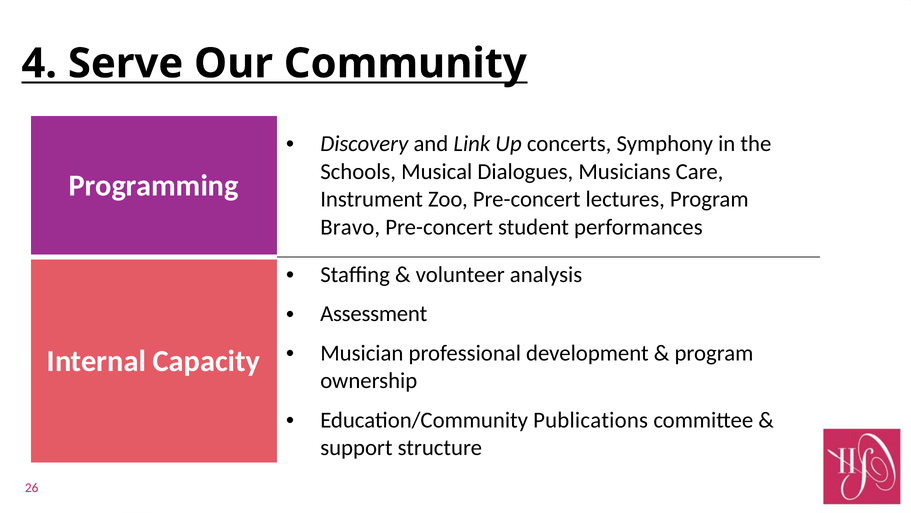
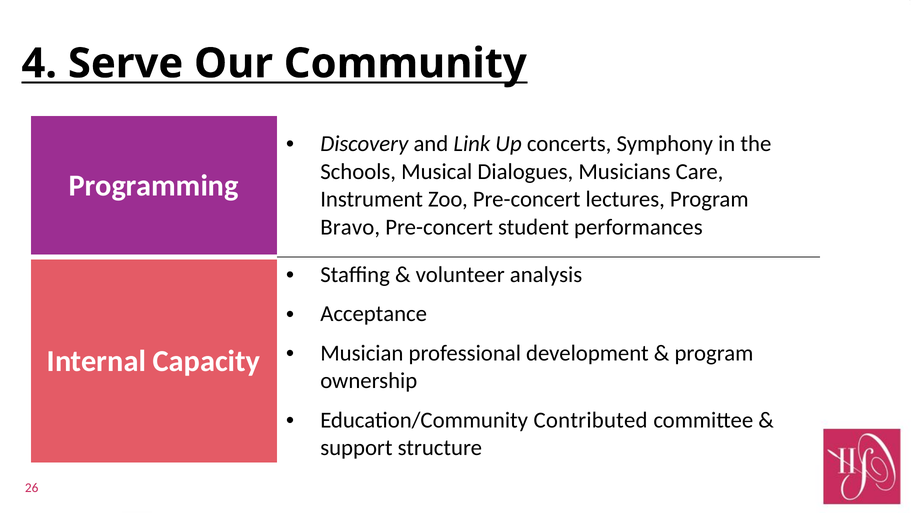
Assessment: Assessment -> Acceptance
Publications: Publications -> Contributed
